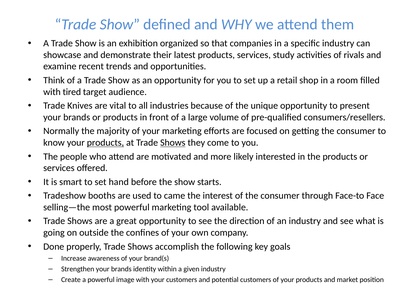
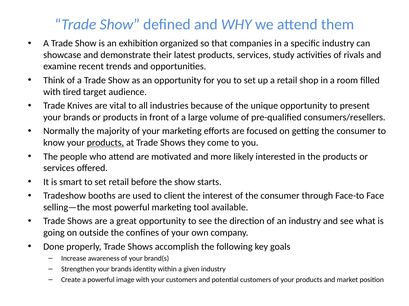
Shows at (173, 143) underline: present -> none
set hand: hand -> retail
came: came -> client
